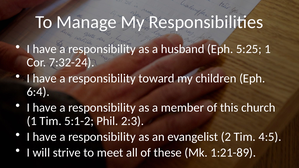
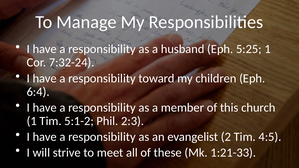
1:21-89: 1:21-89 -> 1:21-33
